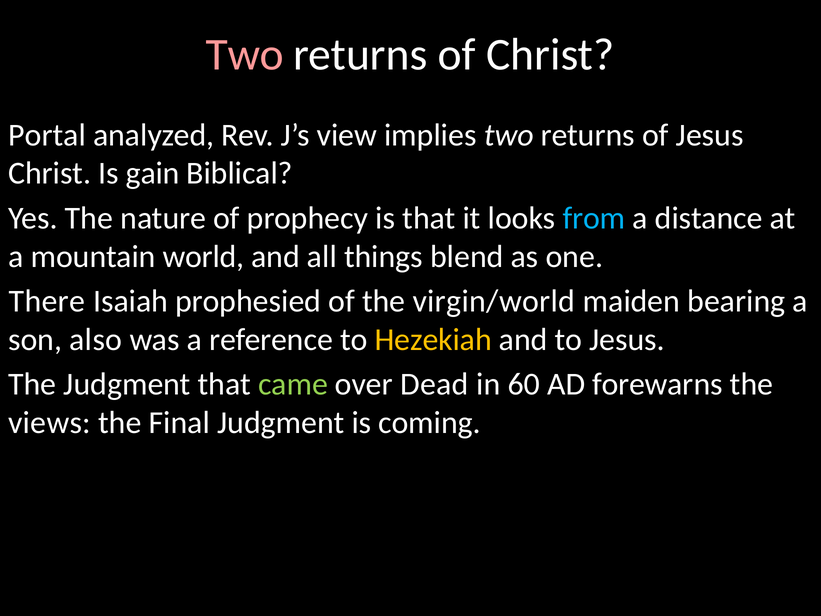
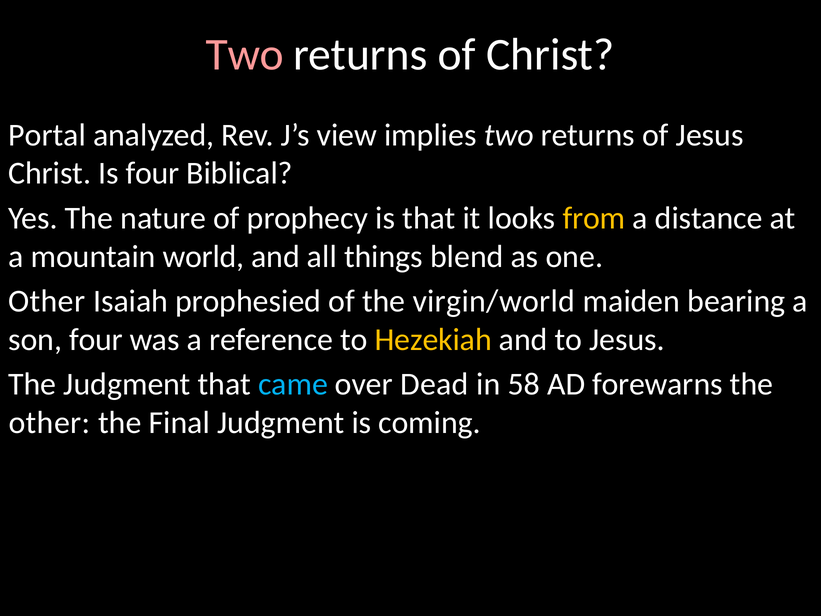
Is gain: gain -> four
from colour: light blue -> yellow
There at (47, 301): There -> Other
son also: also -> four
came colour: light green -> light blue
60: 60 -> 58
views at (50, 423): views -> other
